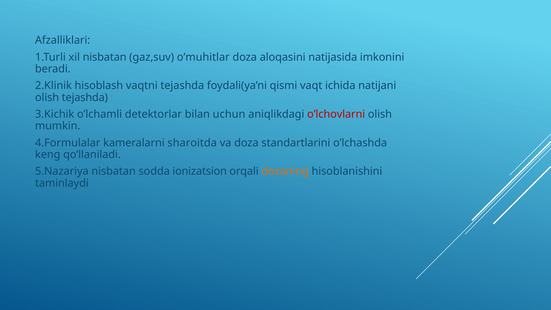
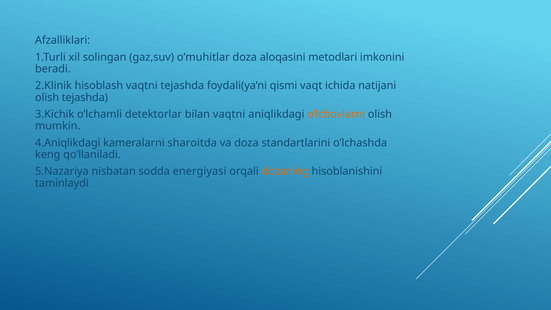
xil nisbatan: nisbatan -> solingan
natijasida: natijasida -> metodlari
bilan uchun: uchun -> vaqtni
o’lchovlarni colour: red -> orange
4.Formulalar: 4.Formulalar -> 4.Aniqlikdagi
ionizatsion: ionizatsion -> energiyasi
